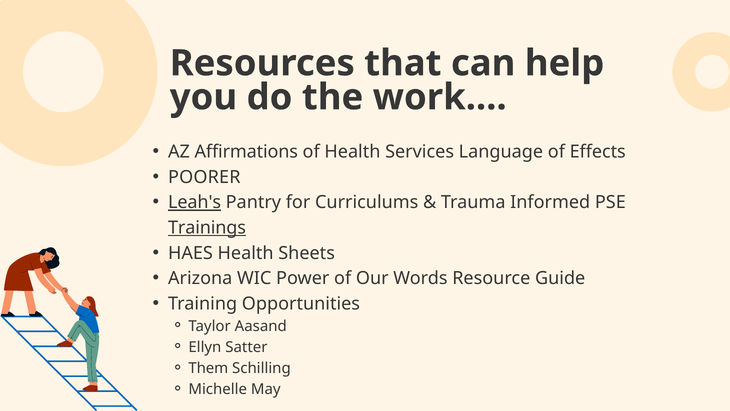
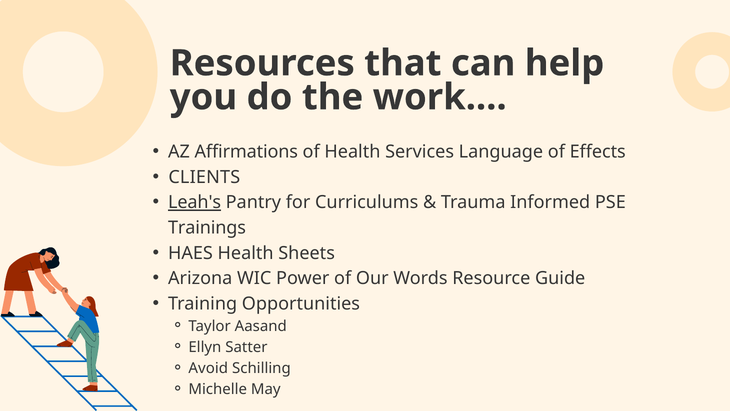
POORER: POORER -> CLIENTS
Trainings underline: present -> none
Them: Them -> Avoid
